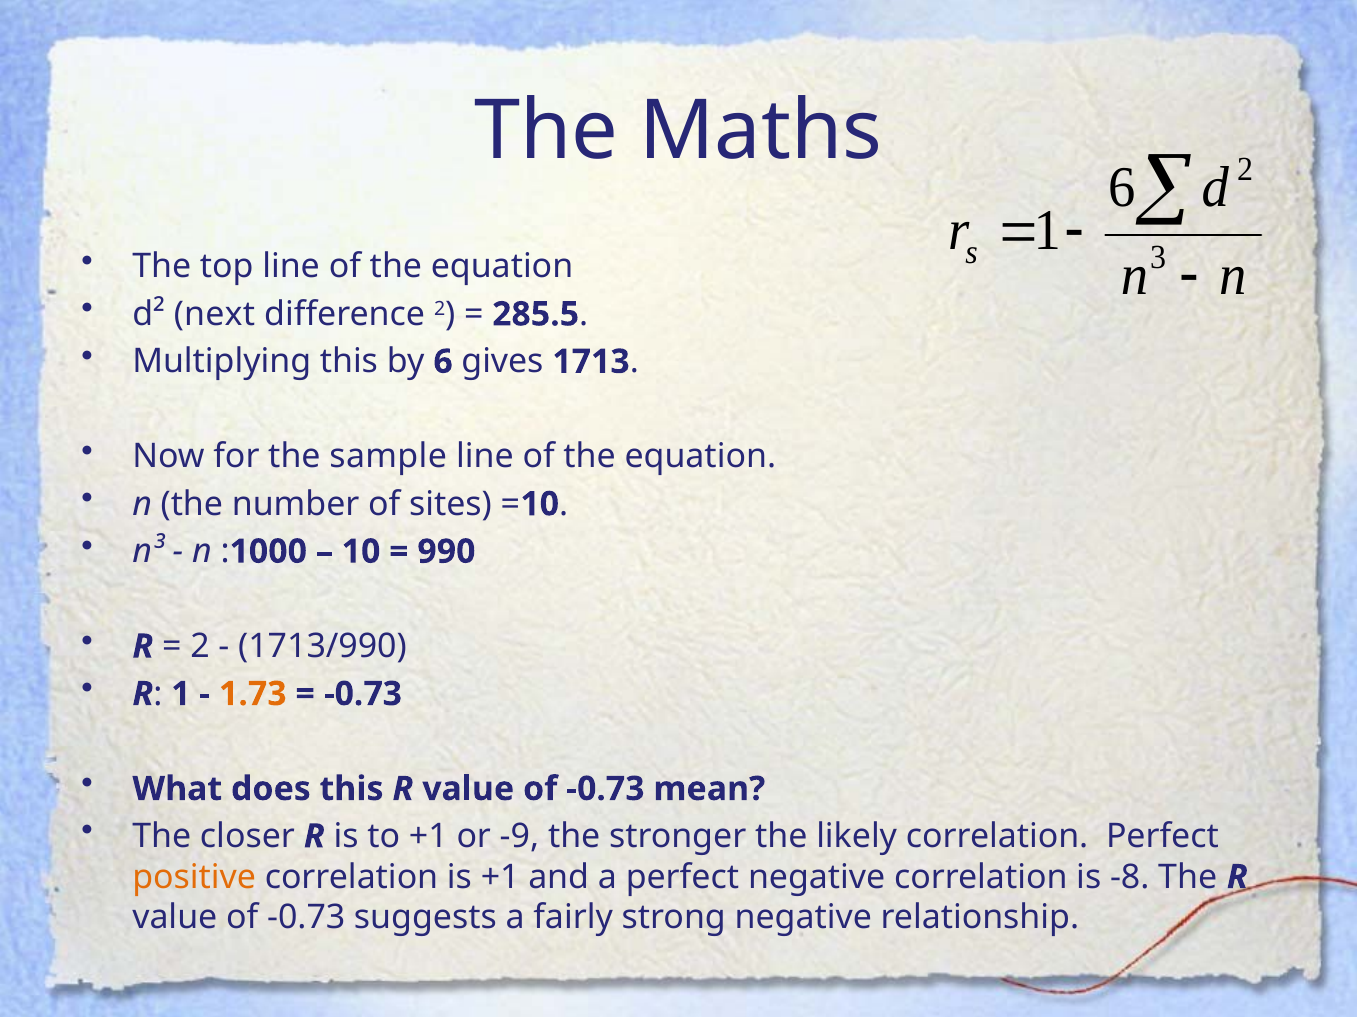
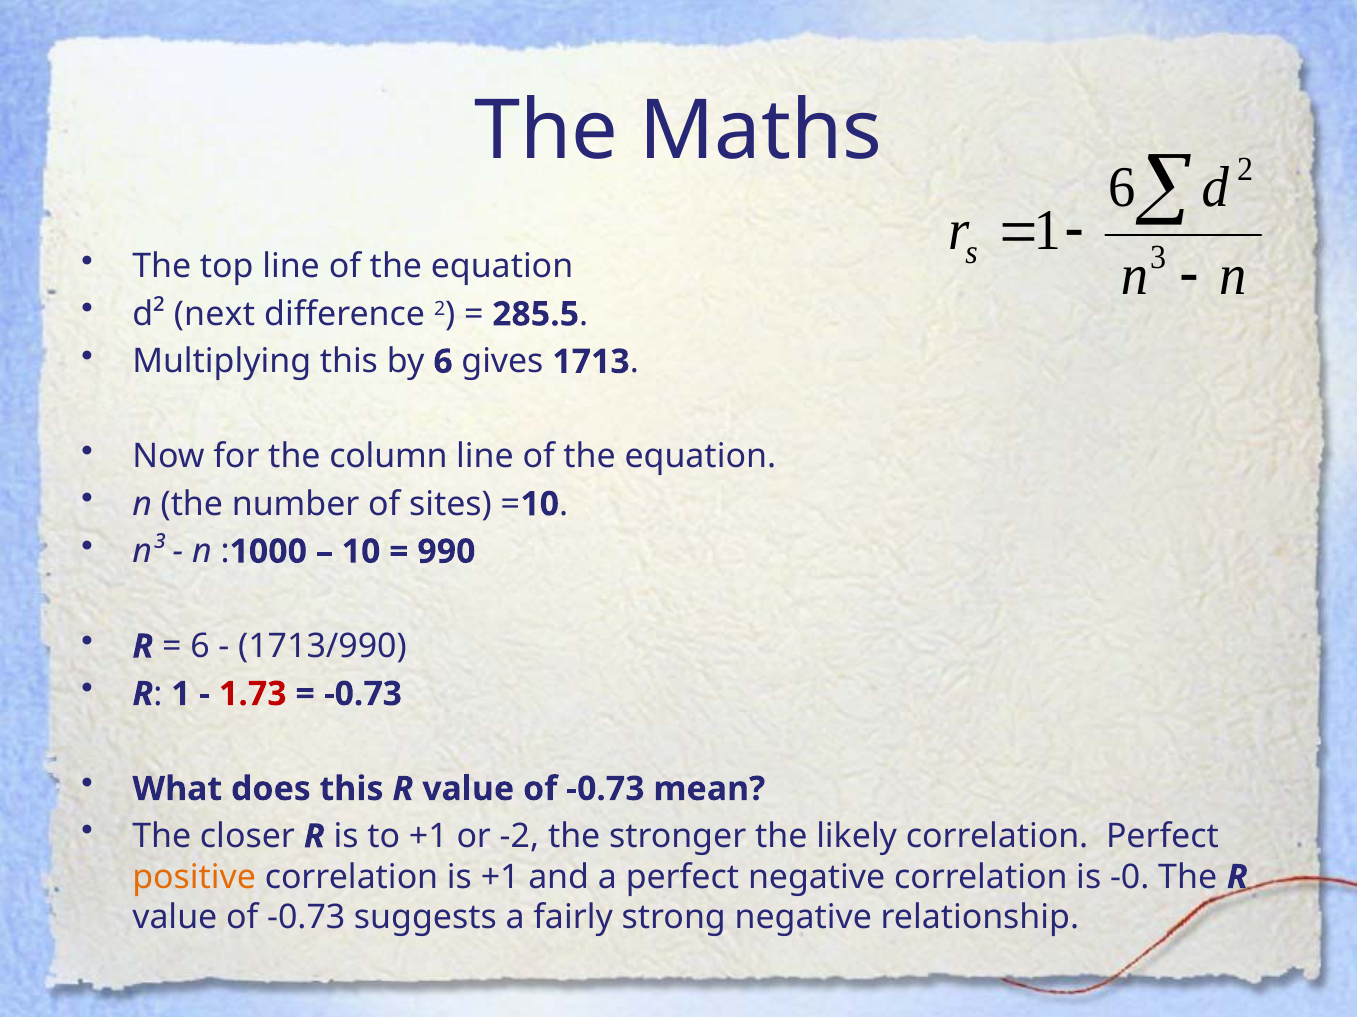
sample: sample -> column
2 at (200, 647): 2 -> 6
1.73 colour: orange -> red
-9: -9 -> -2
-8: -8 -> -0
